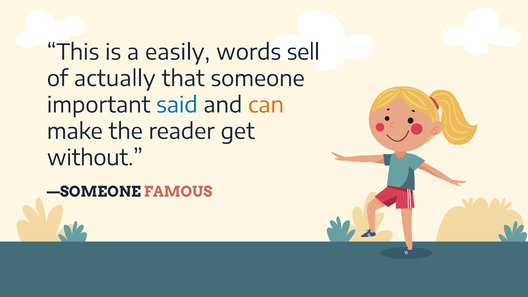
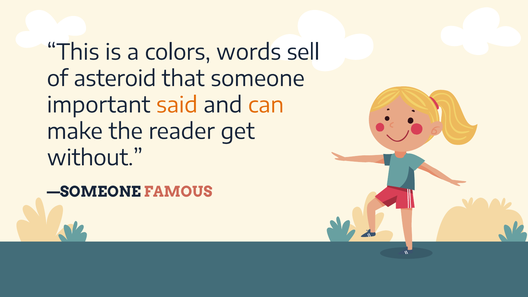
easily: easily -> colors
actually: actually -> asteroid
said colour: blue -> orange
